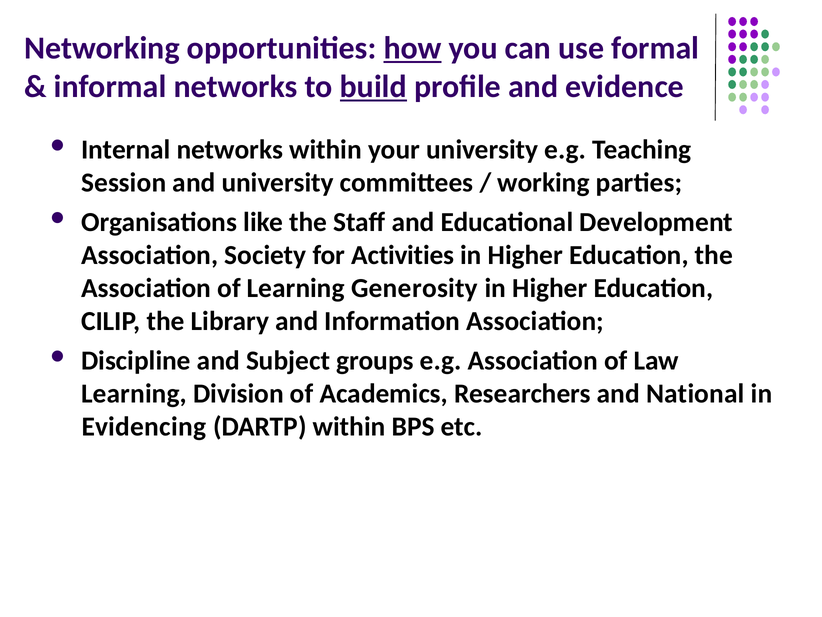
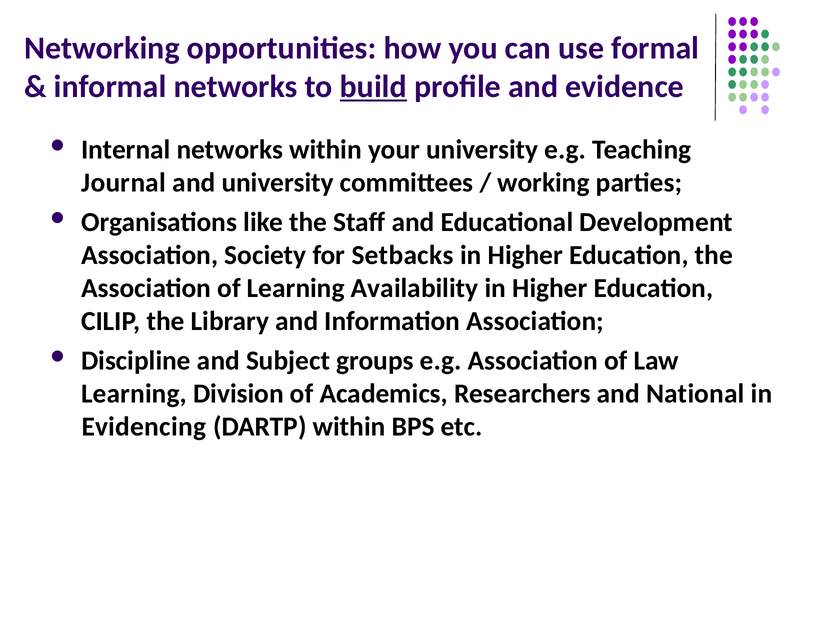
how underline: present -> none
Session: Session -> Journal
Activities: Activities -> Setbacks
Generosity: Generosity -> Availability
